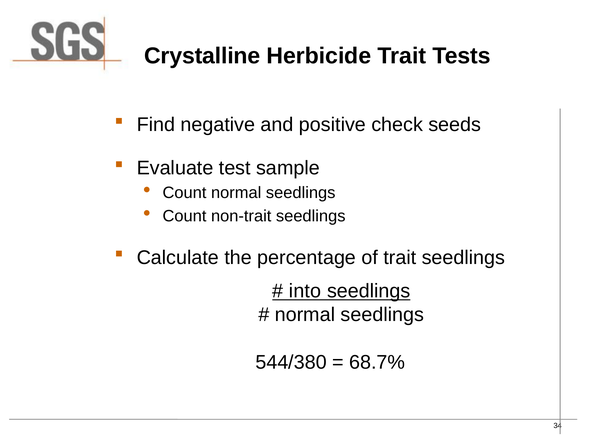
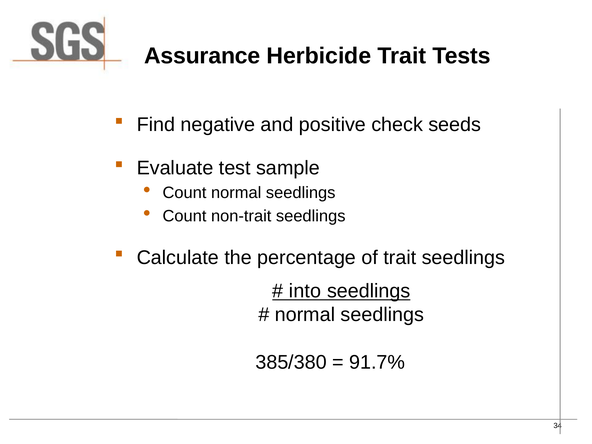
Crystalline: Crystalline -> Assurance
544/380: 544/380 -> 385/380
68.7%: 68.7% -> 91.7%
